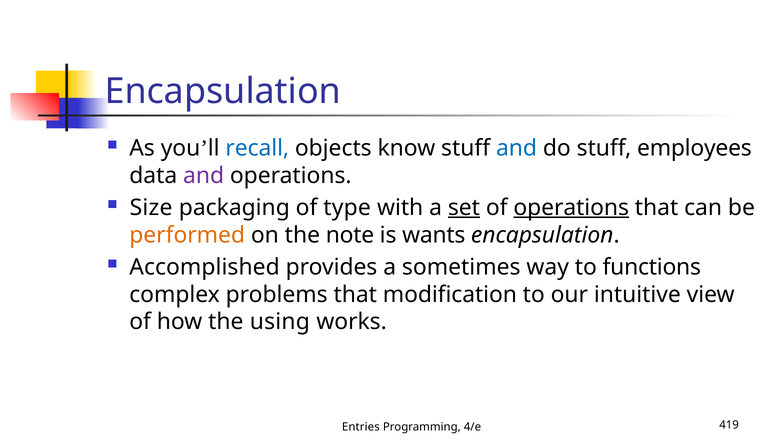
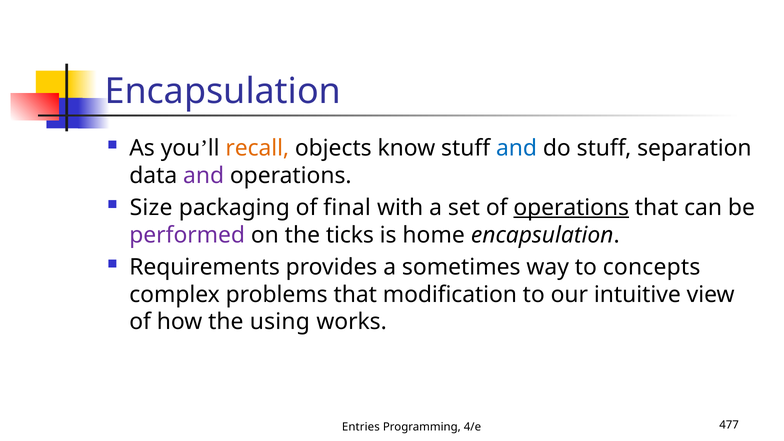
recall colour: blue -> orange
employees: employees -> separation
type: type -> final
set underline: present -> none
performed colour: orange -> purple
note: note -> ticks
wants: wants -> home
Accomplished: Accomplished -> Requirements
functions: functions -> concepts
419: 419 -> 477
